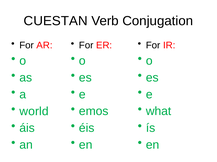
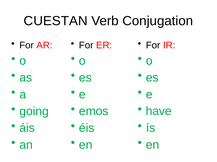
world: world -> going
what: what -> have
